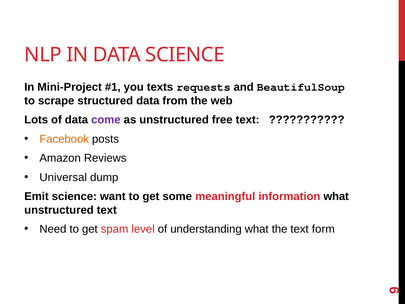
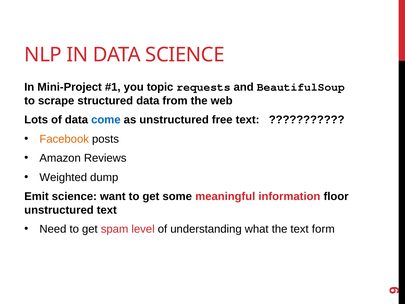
texts: texts -> topic
come colour: purple -> blue
Universal: Universal -> Weighted
information what: what -> floor
